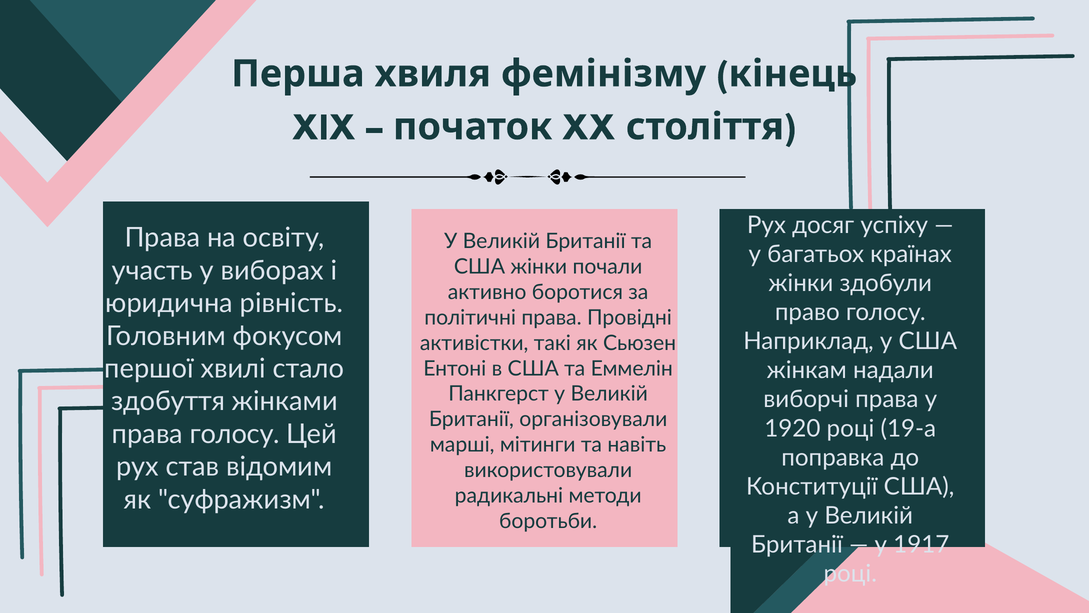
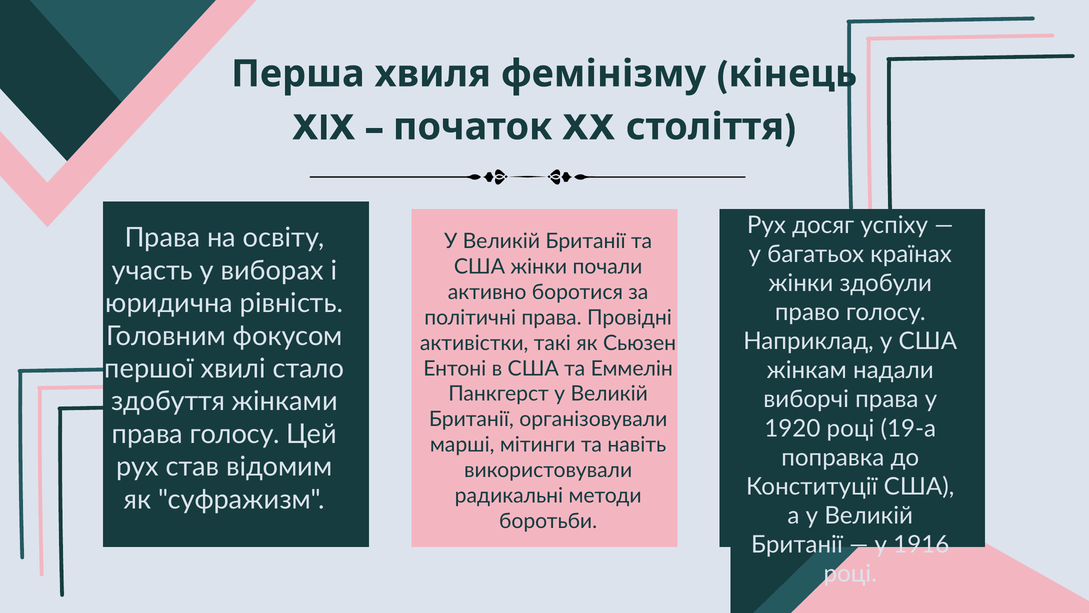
1917: 1917 -> 1916
